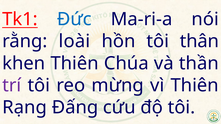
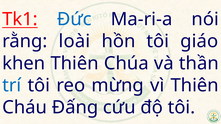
thân: thân -> giáo
trí colour: purple -> blue
Rạng: Rạng -> Cháu
